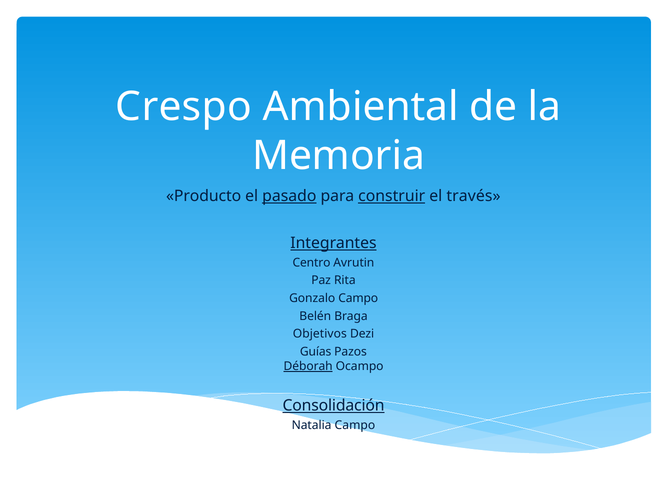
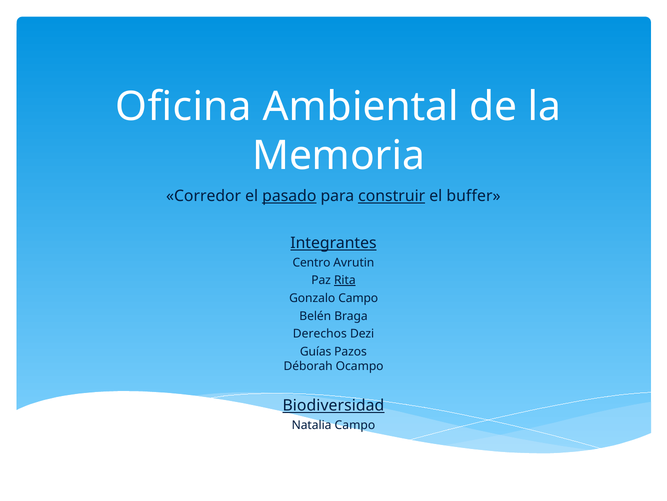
Crespo: Crespo -> Oficina
Producto: Producto -> Corredor
través: través -> buffer
Rita underline: none -> present
Objetivos: Objetivos -> Derechos
Déborah underline: present -> none
Consolidación: Consolidación -> Biodiversidad
